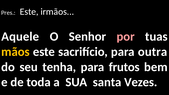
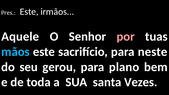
mãos colour: yellow -> light blue
outra: outra -> neste
tenha: tenha -> gerou
frutos: frutos -> plano
